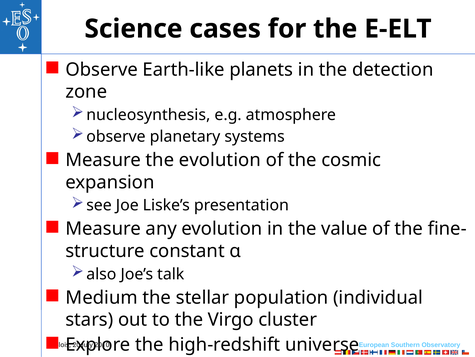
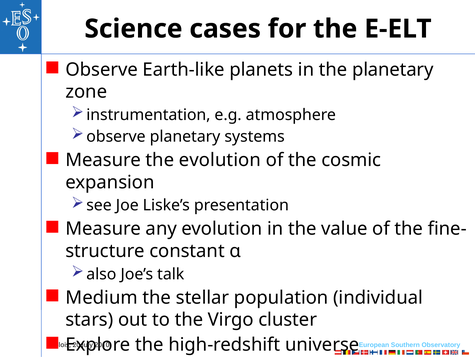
the detection: detection -> planetary
nucleosynthesis: nucleosynthesis -> instrumentation
